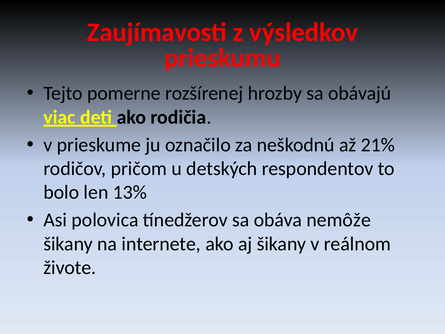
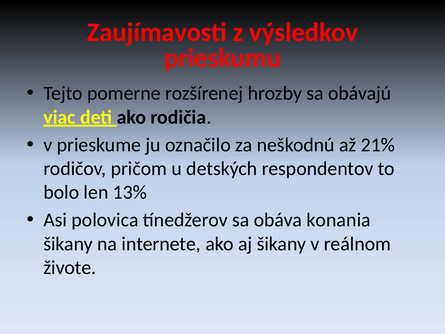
nemôže: nemôže -> konania
